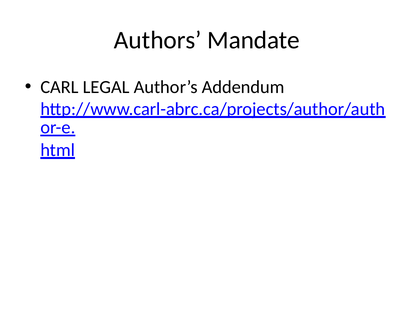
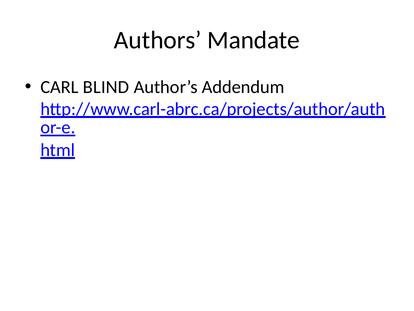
LEGAL: LEGAL -> BLIND
